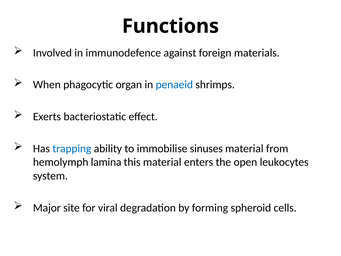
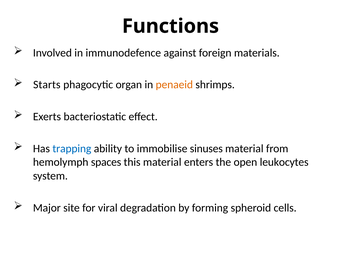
When: When -> Starts
penaeid colour: blue -> orange
lamina: lamina -> spaces
